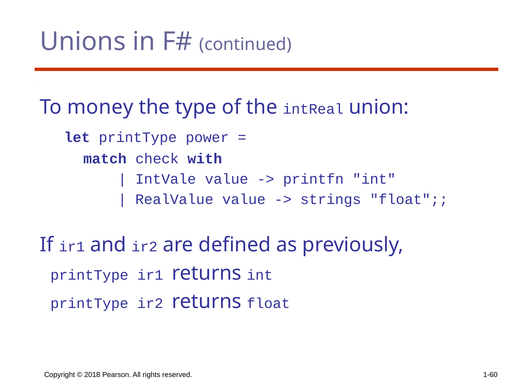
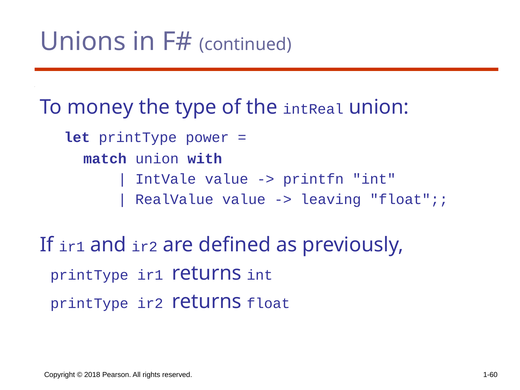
match check: check -> union
strings: strings -> leaving
